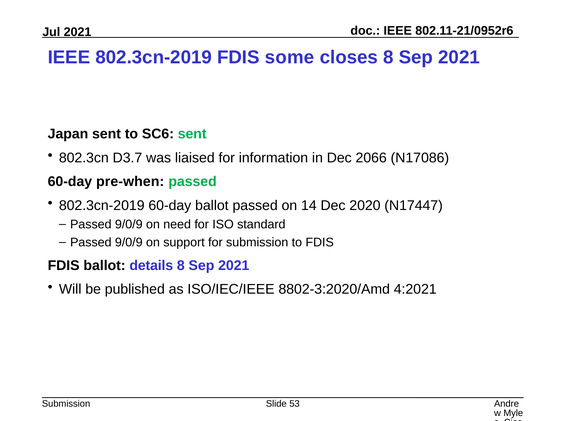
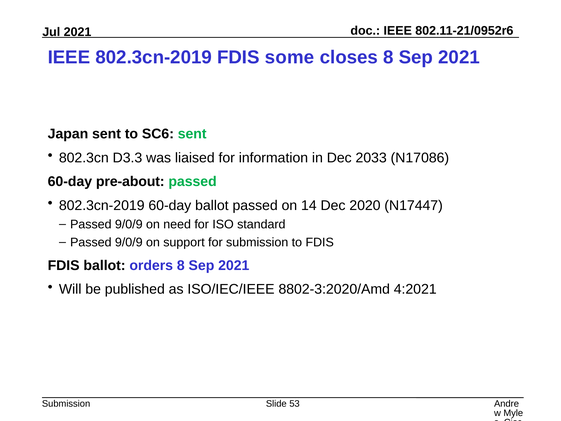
D3.7: D3.7 -> D3.3
2066: 2066 -> 2033
pre-when: pre-when -> pre-about
details: details -> orders
